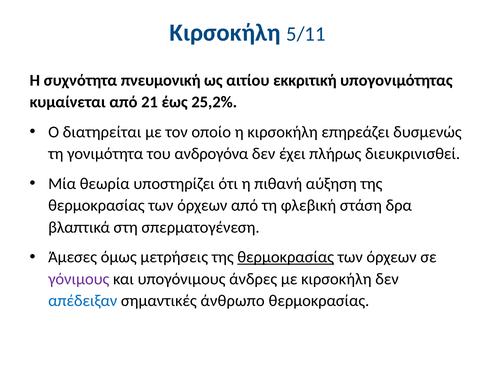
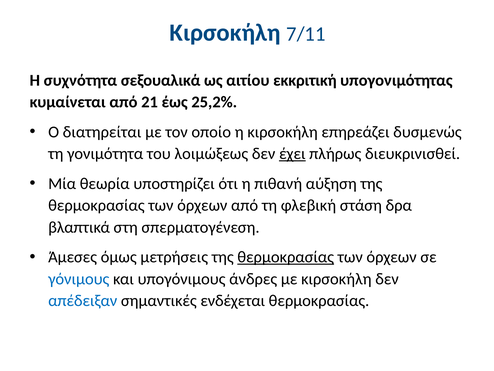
5/11: 5/11 -> 7/11
πνευμονική: πνευμονική -> σεξουαλικά
ανδρογόνα: ανδρογόνα -> λοιμώξεως
έχει underline: none -> present
γόνιμους colour: purple -> blue
άνθρωπο: άνθρωπο -> ενδέχεται
